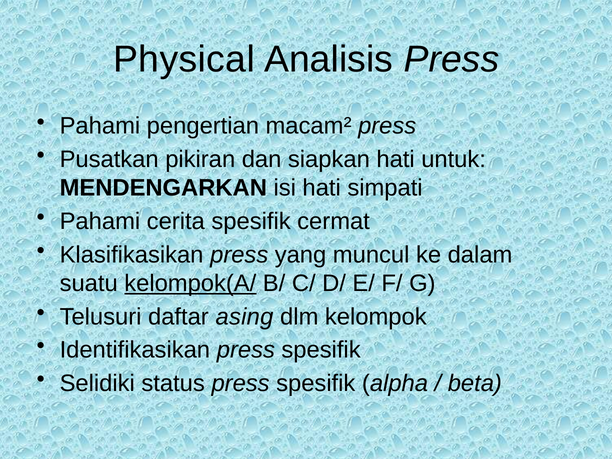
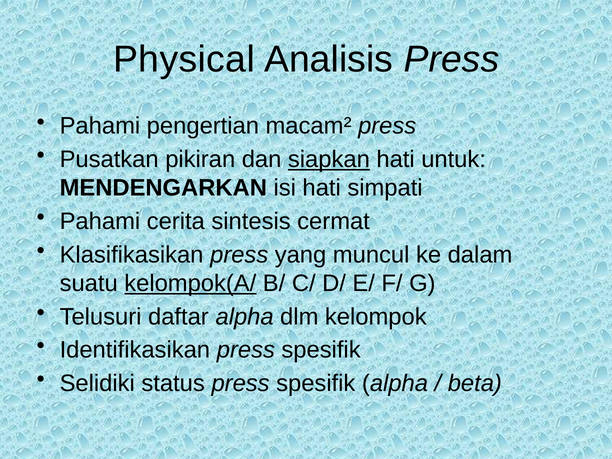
siapkan underline: none -> present
cerita spesifik: spesifik -> sintesis
daftar asing: asing -> alpha
